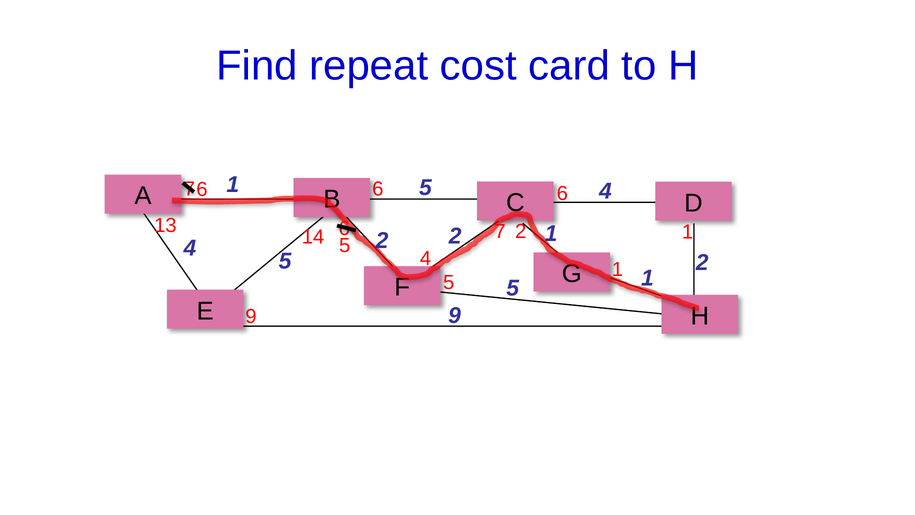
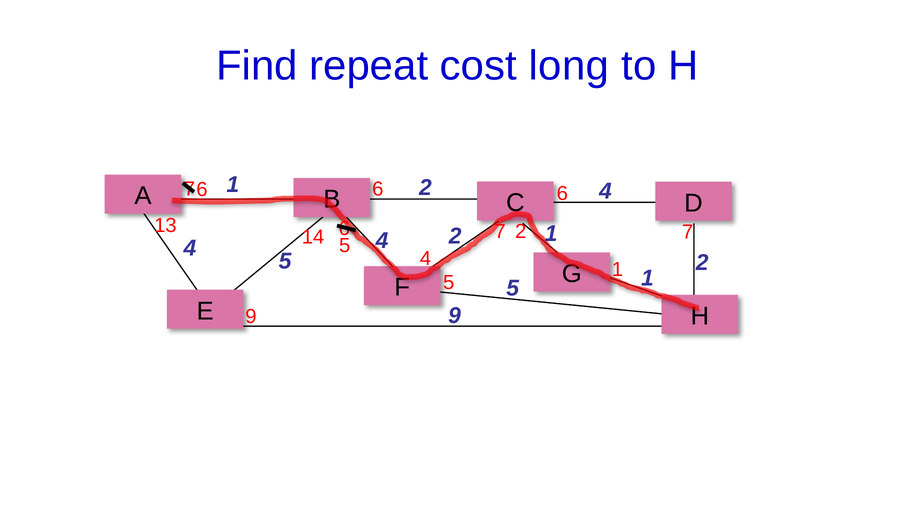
card: card -> long
5 at (425, 188): 5 -> 2
13 1: 1 -> 7
2 at (382, 241): 2 -> 4
